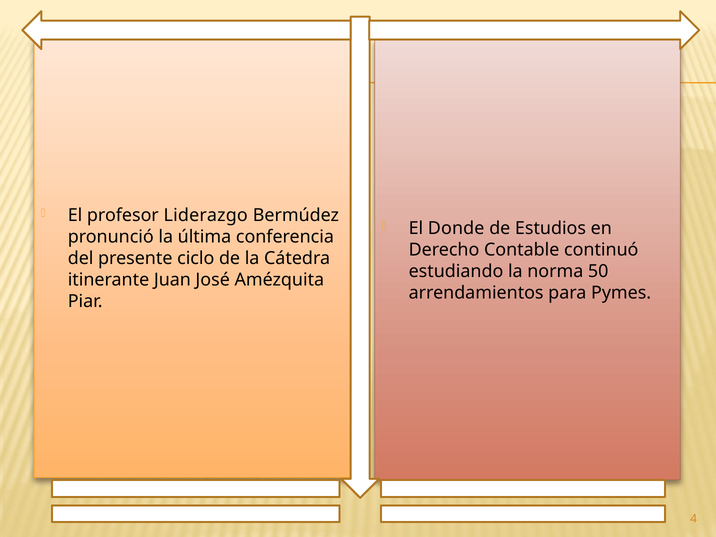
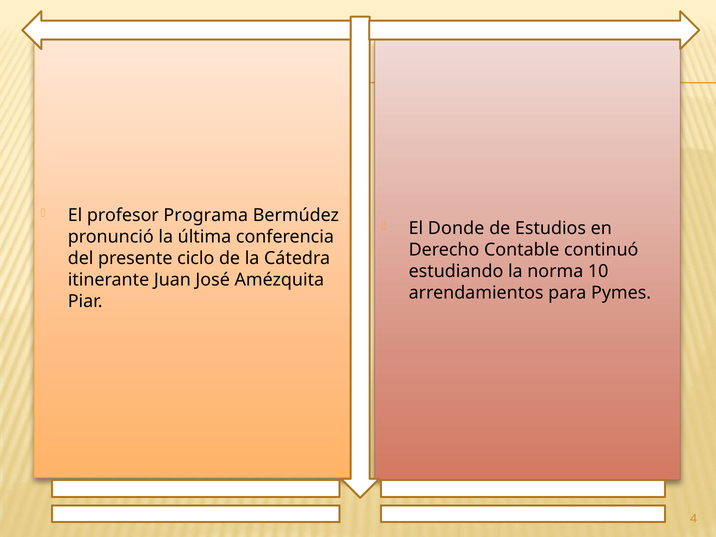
Liderazgo: Liderazgo -> Programa
50: 50 -> 10
